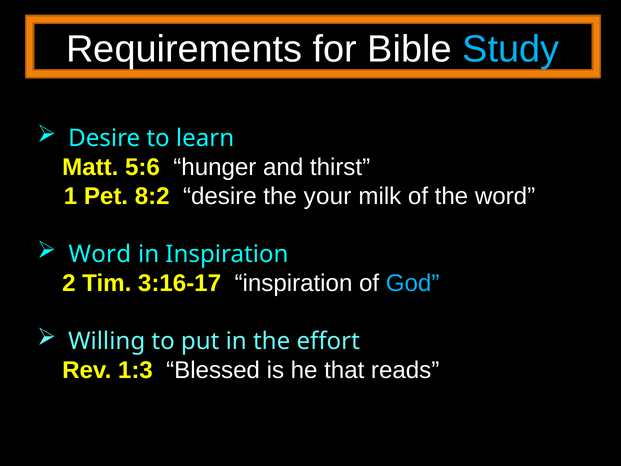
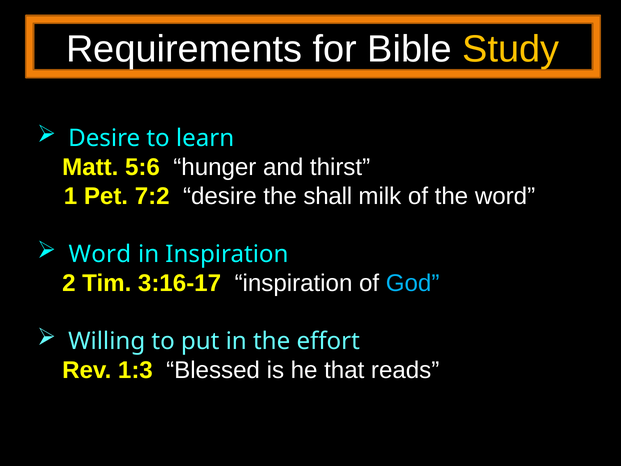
Study colour: light blue -> yellow
8:2: 8:2 -> 7:2
your: your -> shall
